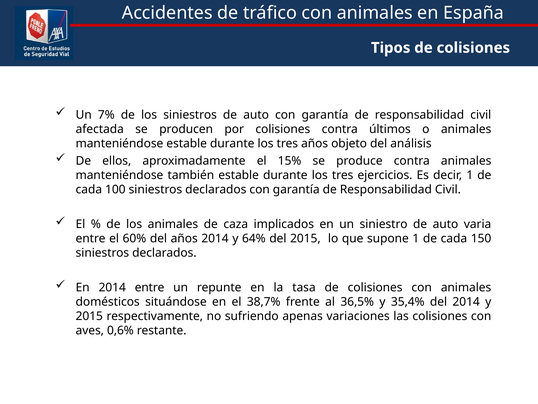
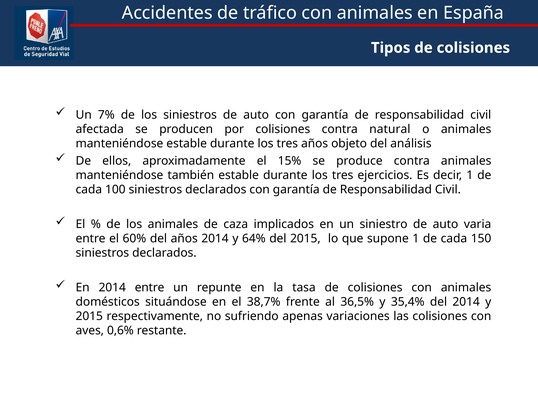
últimos: últimos -> natural
